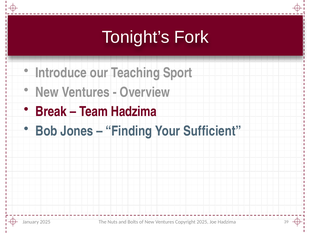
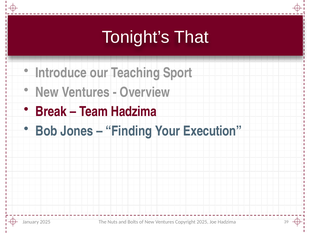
Fork: Fork -> That
Sufficient: Sufficient -> Execution
